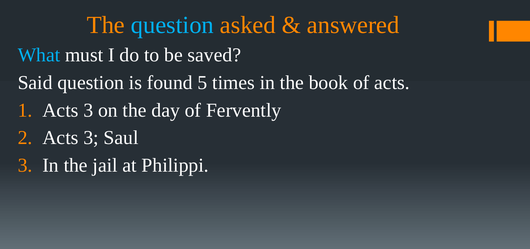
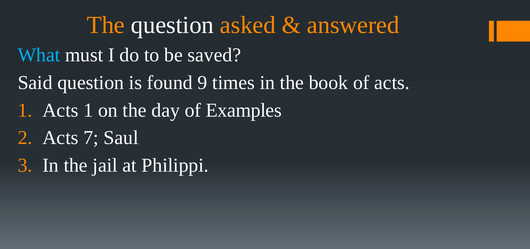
question at (172, 25) colour: light blue -> white
5: 5 -> 9
3 at (88, 110): 3 -> 1
Fervently: Fervently -> Examples
2 Acts 3: 3 -> 7
